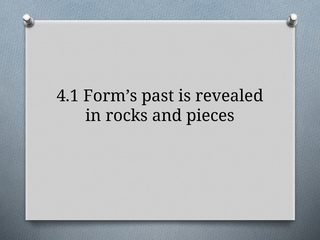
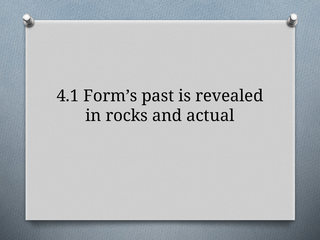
pieces: pieces -> actual
